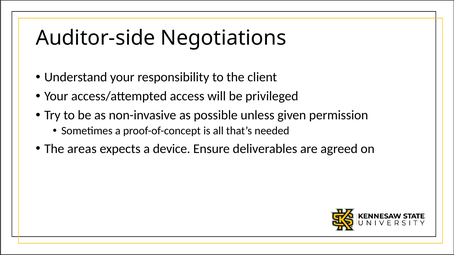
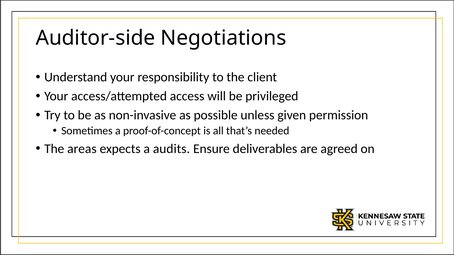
device: device -> audits
